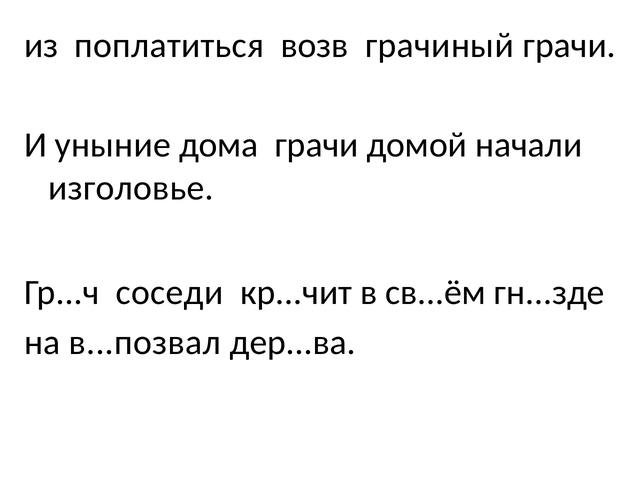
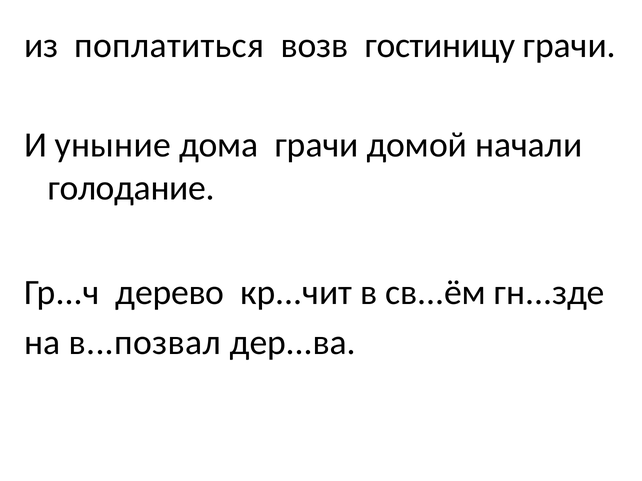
грачиный: грачиный -> гостиницу
изголовье: изголовье -> голодание
соседи: соседи -> дерево
